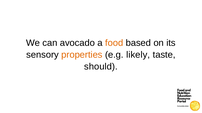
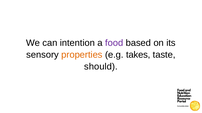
avocado: avocado -> intention
food colour: orange -> purple
likely: likely -> takes
